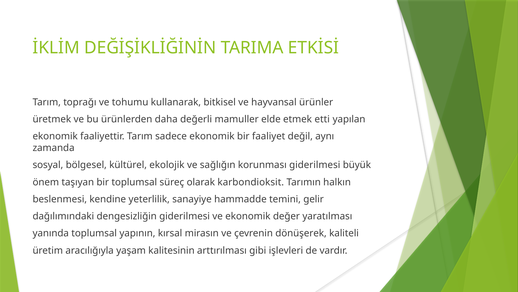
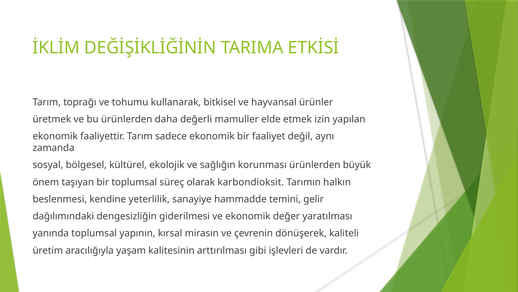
etti: etti -> izin
korunması giderilmesi: giderilmesi -> ürünlerden
